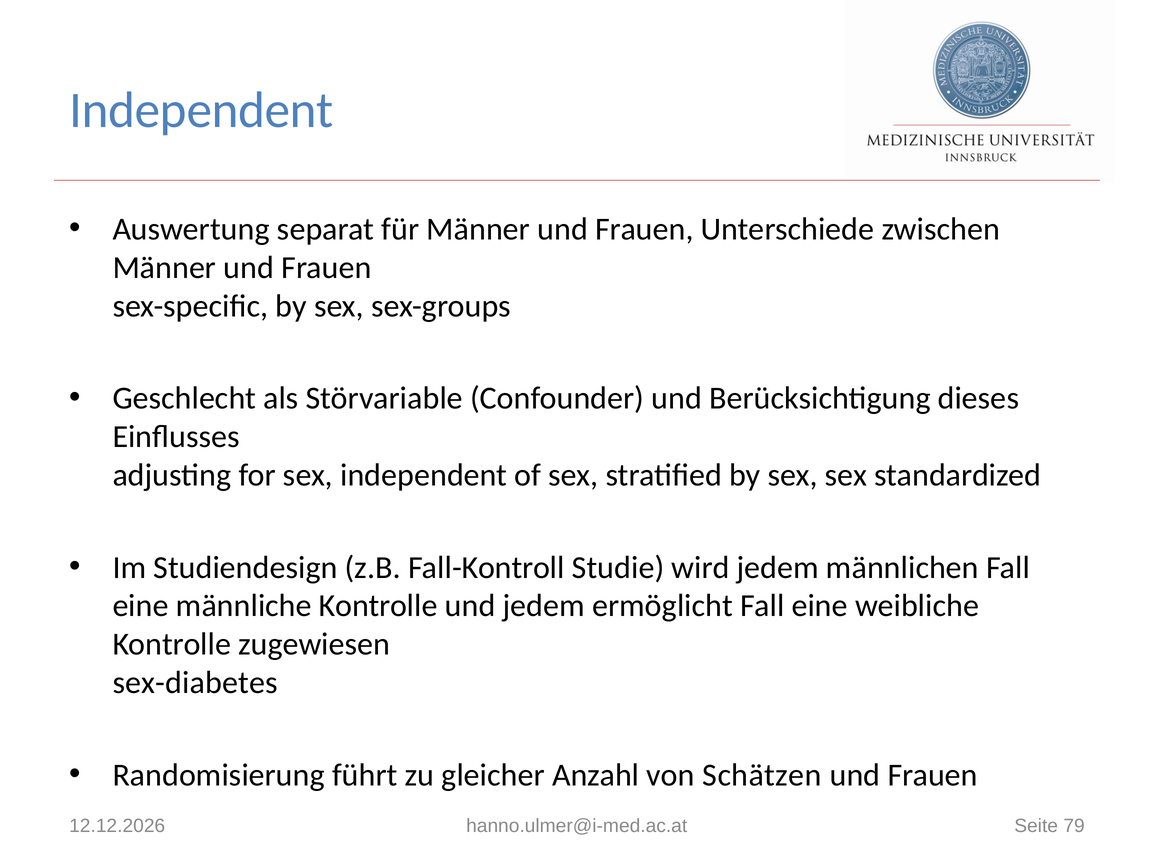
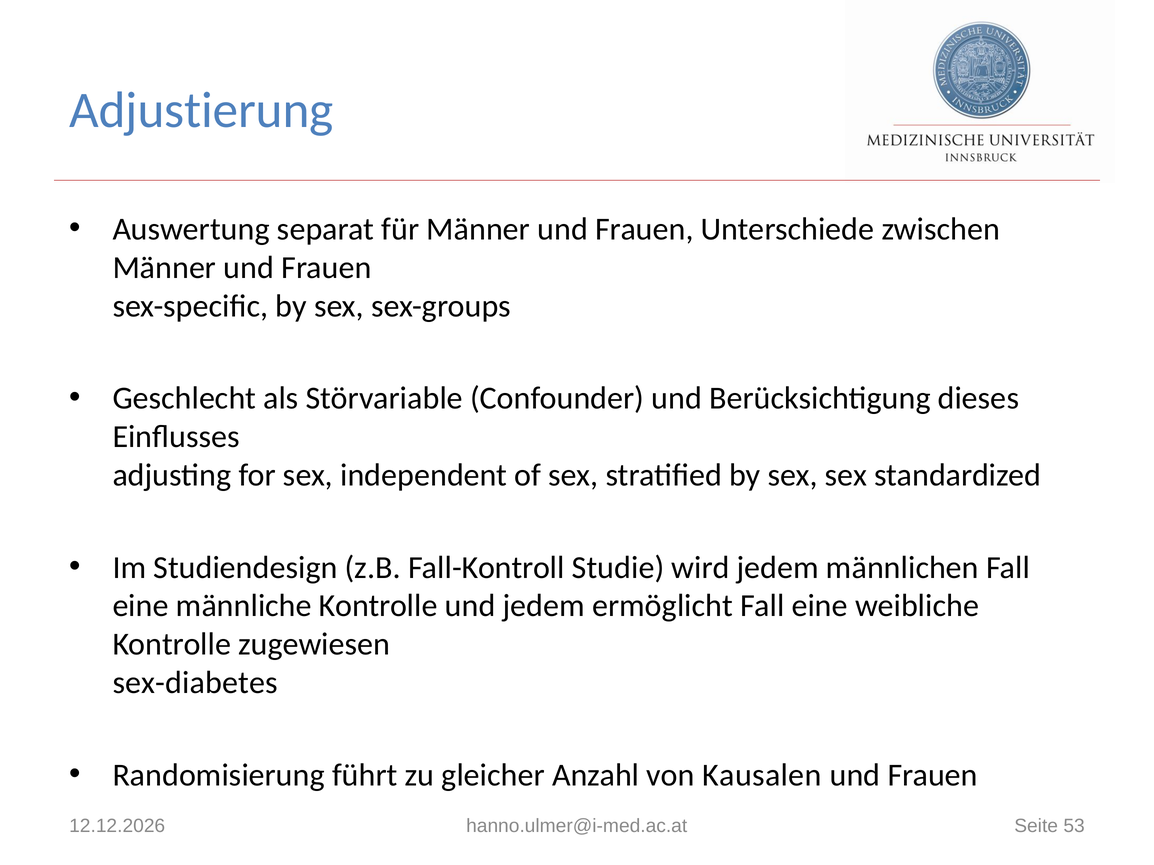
Independent at (201, 110): Independent -> Adjustierung
Schätzen: Schätzen -> Kausalen
79: 79 -> 53
